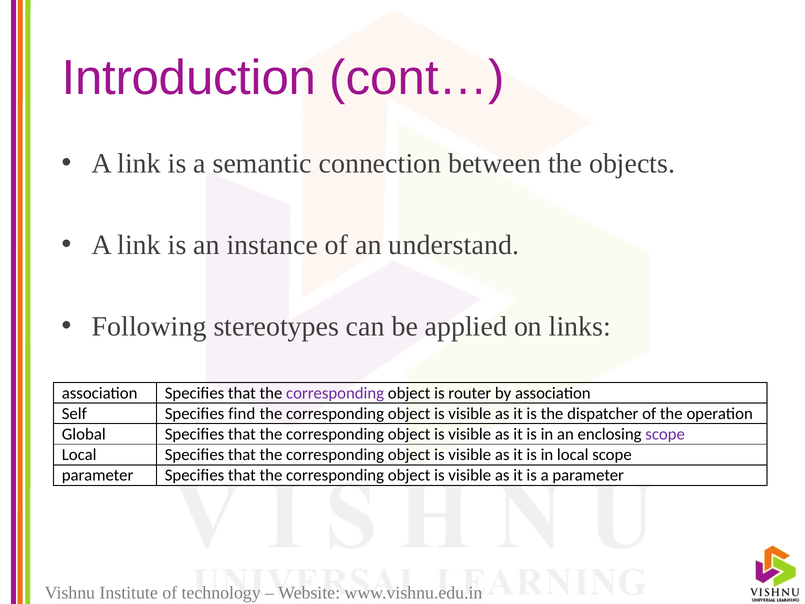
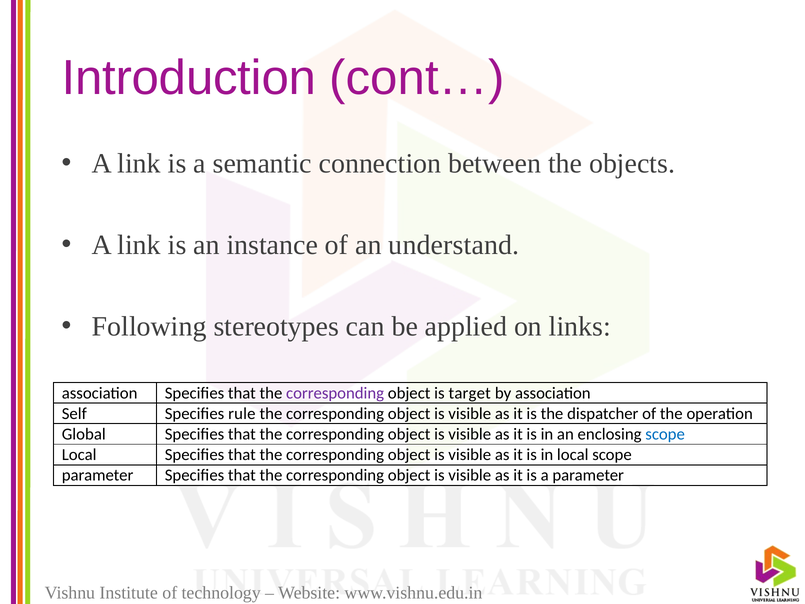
router: router -> target
find: find -> rule
scope at (665, 434) colour: purple -> blue
